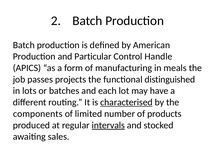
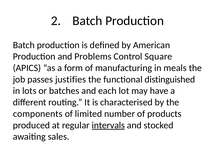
Particular: Particular -> Problems
Handle: Handle -> Square
projects: projects -> justifies
characterised underline: present -> none
